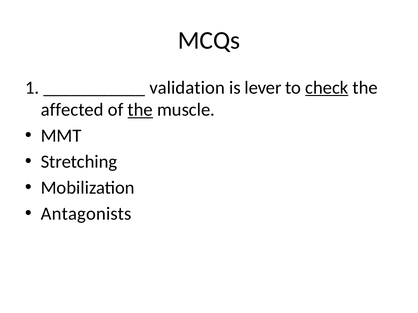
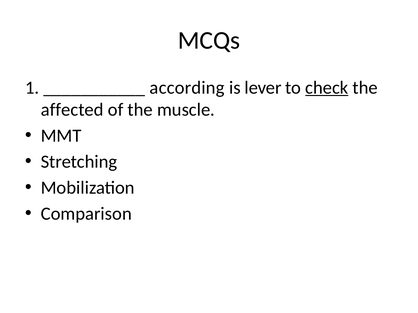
validation: validation -> according
the at (140, 110) underline: present -> none
Antagonists: Antagonists -> Comparison
